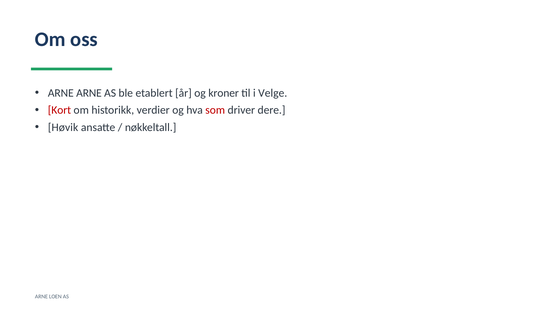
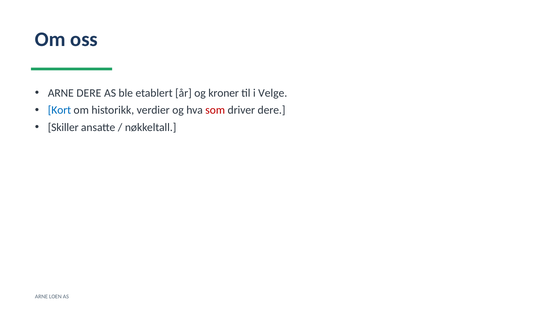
ARNE ARNE: ARNE -> DERE
Kort colour: red -> blue
Høvik: Høvik -> Skiller
